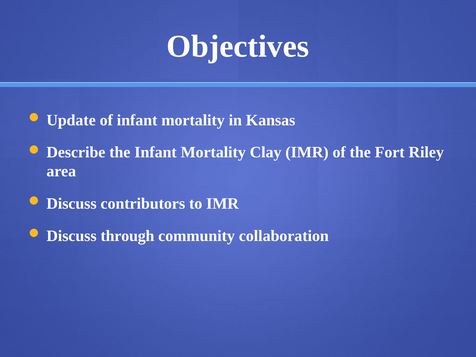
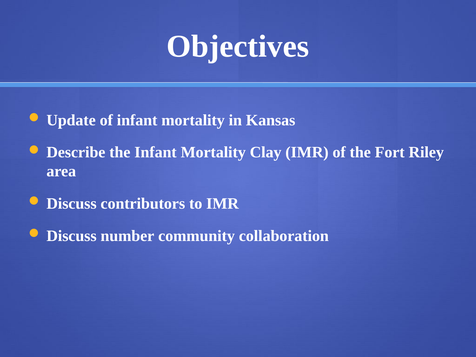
through: through -> number
